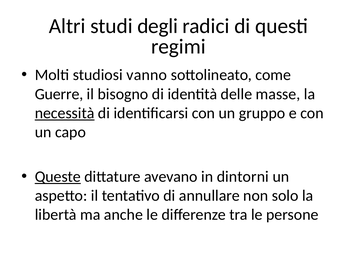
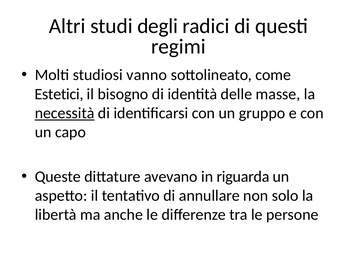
Guerre: Guerre -> Estetici
Queste underline: present -> none
dintorni: dintorni -> riguarda
